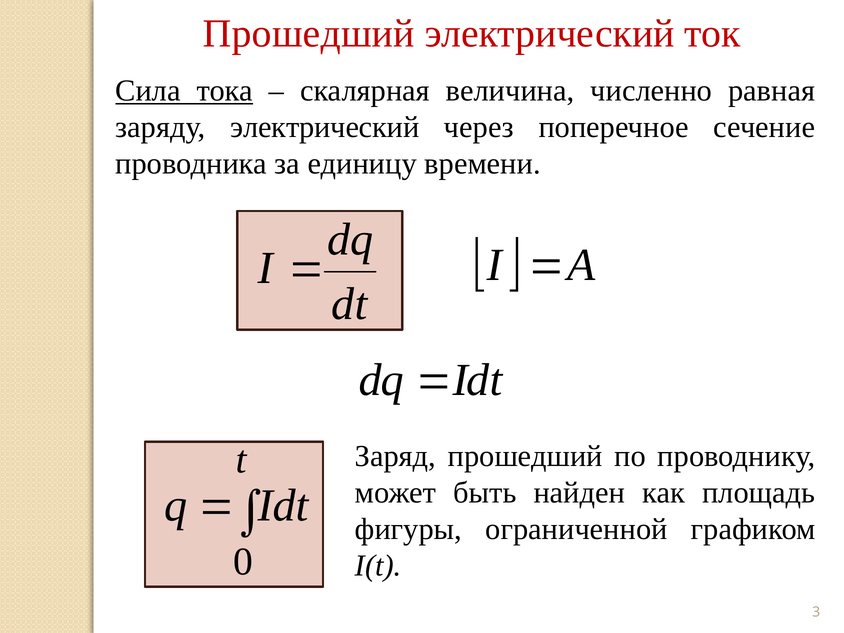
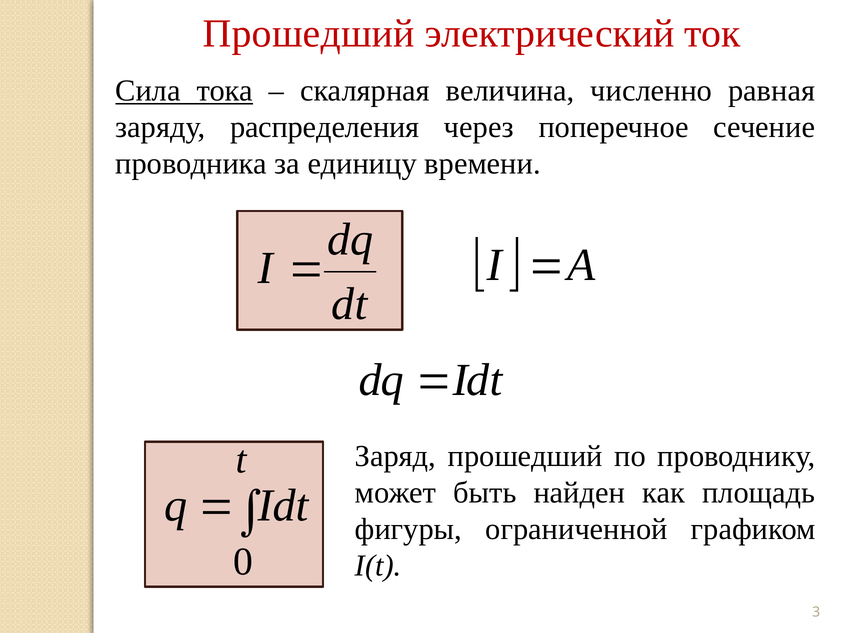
заряду электрический: электрический -> распределения
